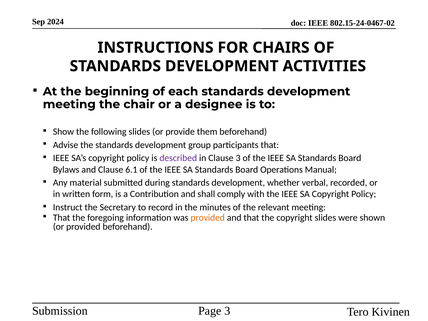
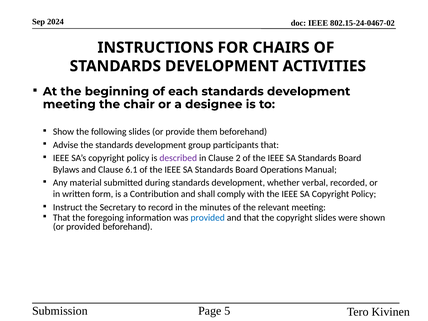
Clause 3: 3 -> 2
provided at (208, 218) colour: orange -> blue
3 at (227, 311): 3 -> 5
